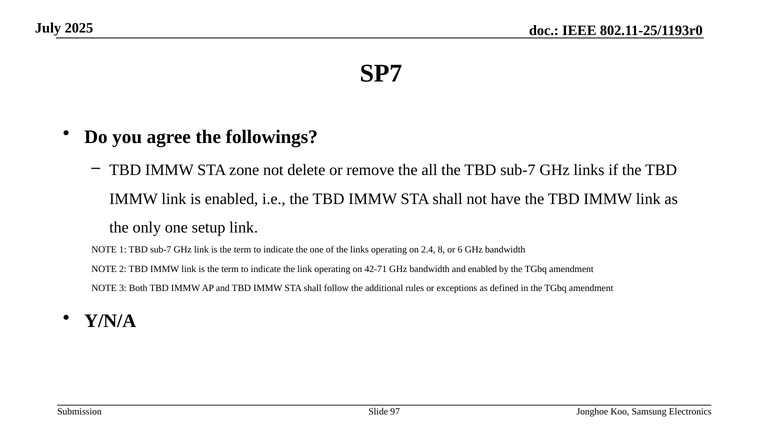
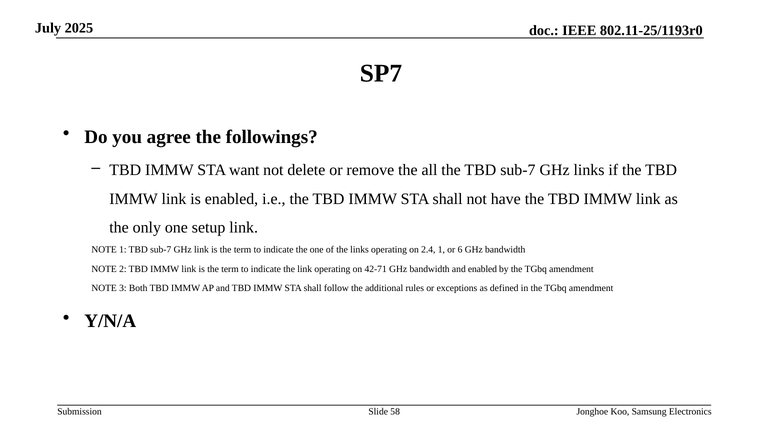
zone: zone -> want
2.4 8: 8 -> 1
97: 97 -> 58
